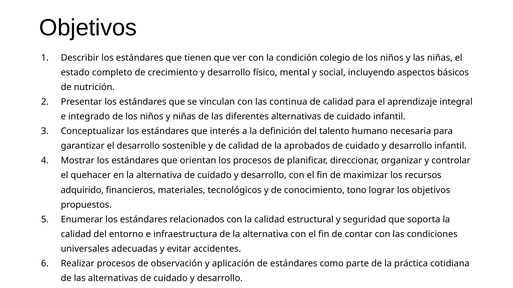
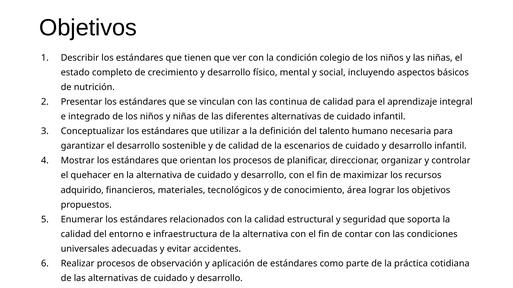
interés: interés -> utilizar
aprobados: aprobados -> escenarios
tono: tono -> área
